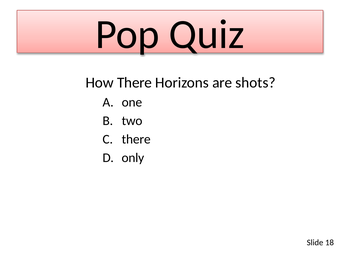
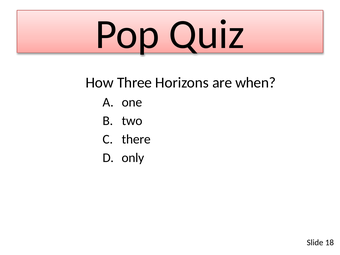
How There: There -> Three
shots: shots -> when
